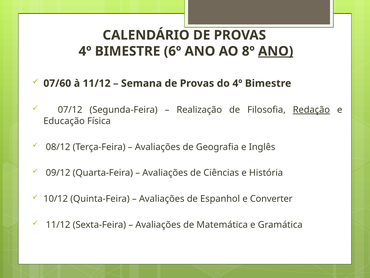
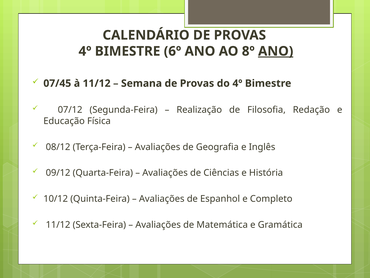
07/60: 07/60 -> 07/45
Redação underline: present -> none
Converter: Converter -> Completo
